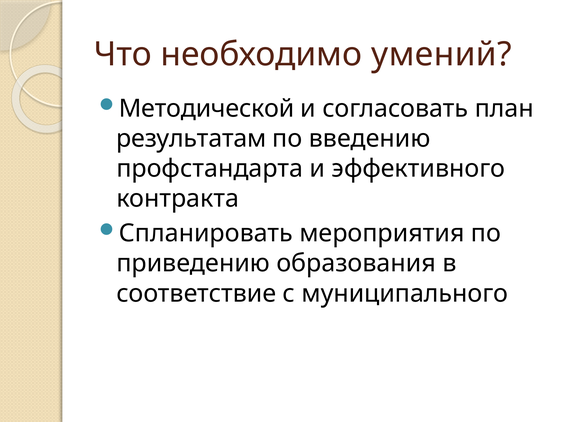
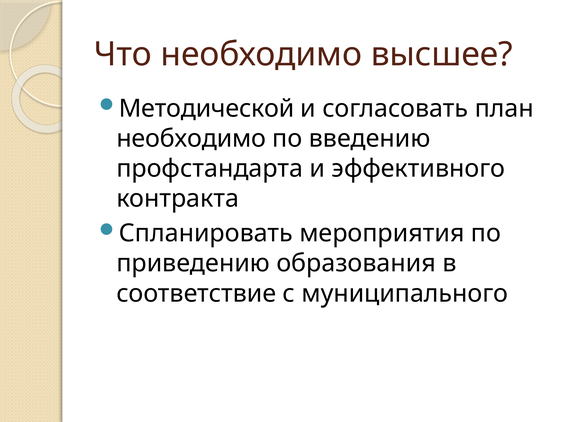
умений: умений -> высшее
результатам at (191, 139): результатам -> необходимо
